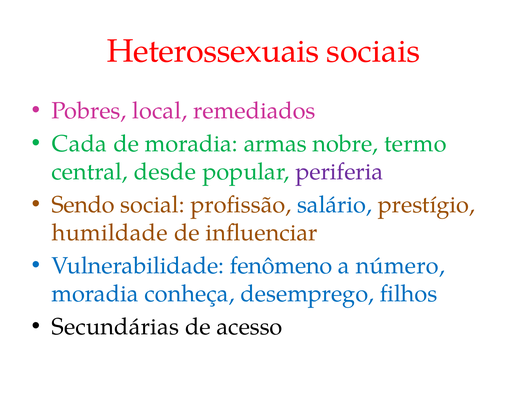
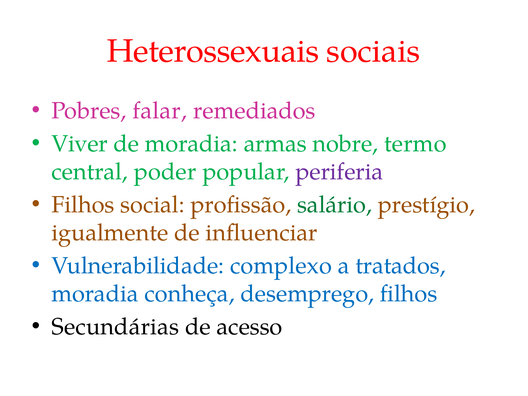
local: local -> falar
Cada: Cada -> Viver
desde: desde -> poder
Sendo at (83, 205): Sendo -> Filhos
salário colour: blue -> green
humildade: humildade -> igualmente
fenômeno: fenômeno -> complexo
número: número -> tratados
